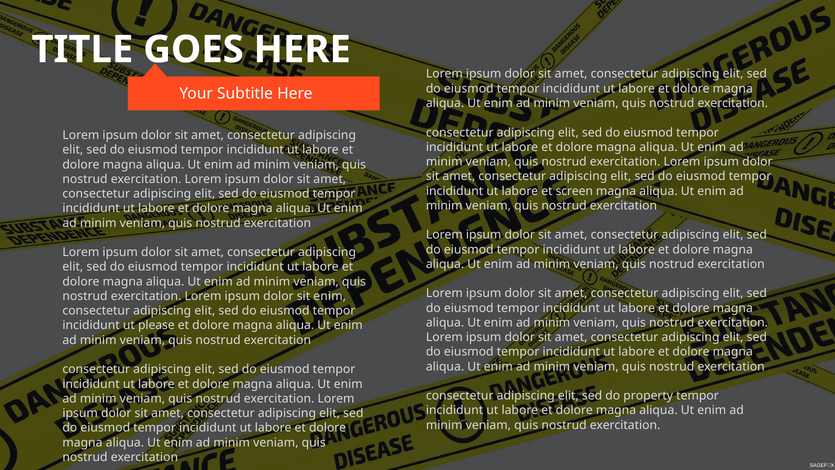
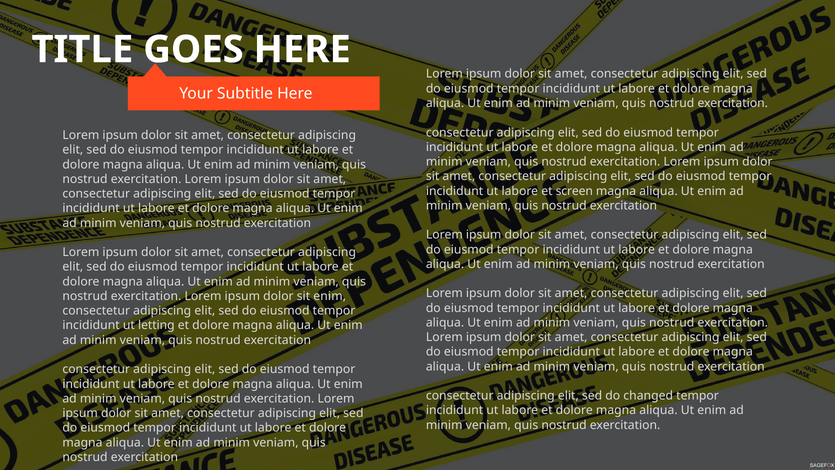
please: please -> letting
property: property -> changed
